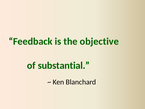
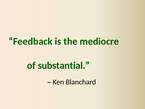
objective: objective -> mediocre
